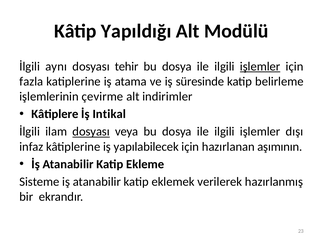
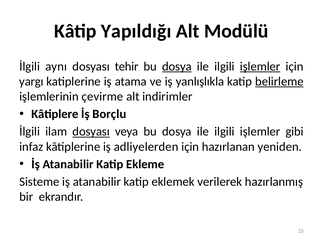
dosya at (177, 67) underline: none -> present
fazla: fazla -> yargı
süresinde: süresinde -> yanlışlıkla
belirleme underline: none -> present
Intikal: Intikal -> Borçlu
dışı: dışı -> gibi
yapılabilecek: yapılabilecek -> adliyelerden
aşımının: aşımının -> yeniden
